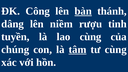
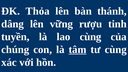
Công: Công -> Thỏa
bàn underline: present -> none
niềm: niềm -> vững
